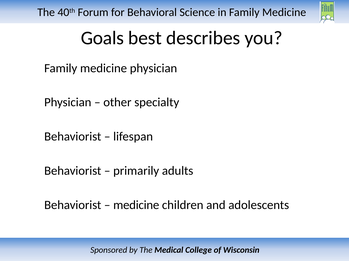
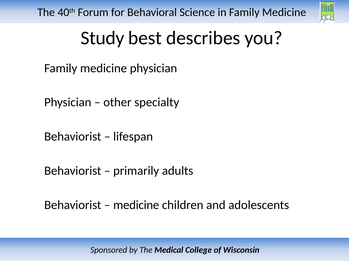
Goals: Goals -> Study
